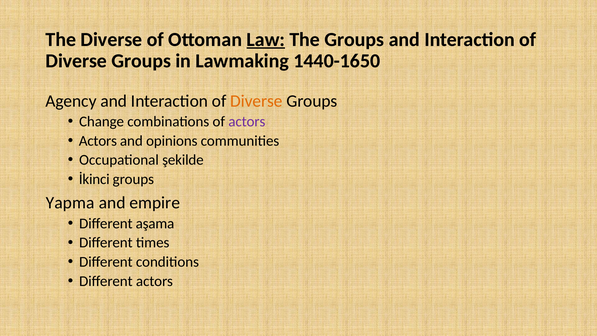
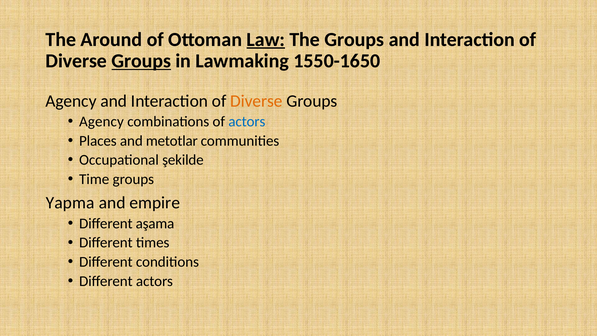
The Diverse: Diverse -> Around
Groups at (141, 61) underline: none -> present
1440-1650: 1440-1650 -> 1550-1650
Change at (102, 121): Change -> Agency
actors at (247, 121) colour: purple -> blue
Actors at (98, 141): Actors -> Places
opinions: opinions -> metotlar
İkinci: İkinci -> Time
